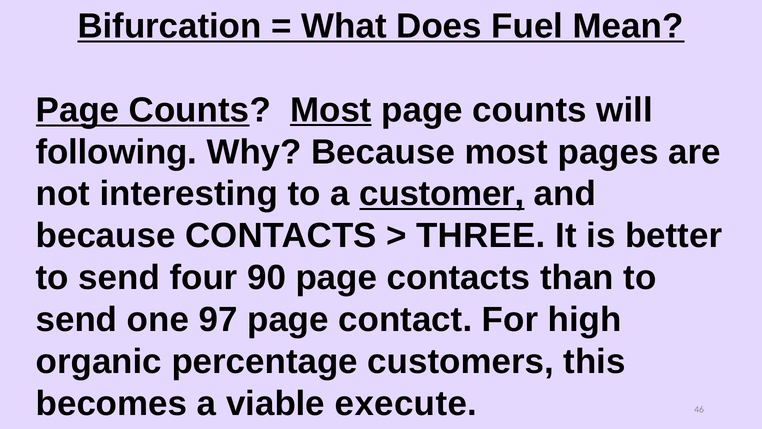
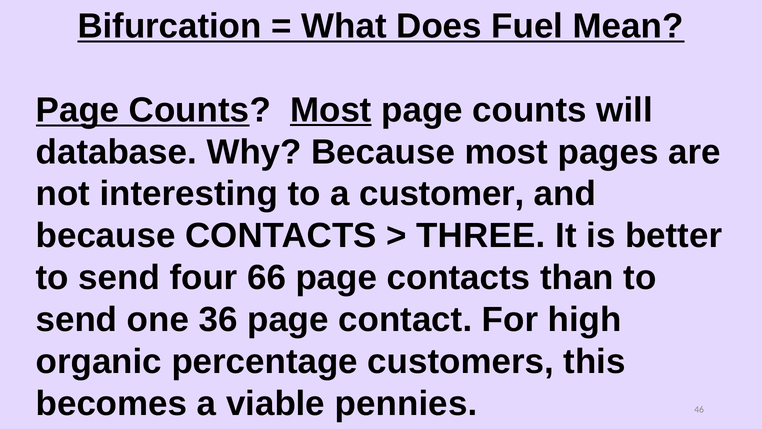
following: following -> database
customer underline: present -> none
90: 90 -> 66
97: 97 -> 36
execute: execute -> pennies
